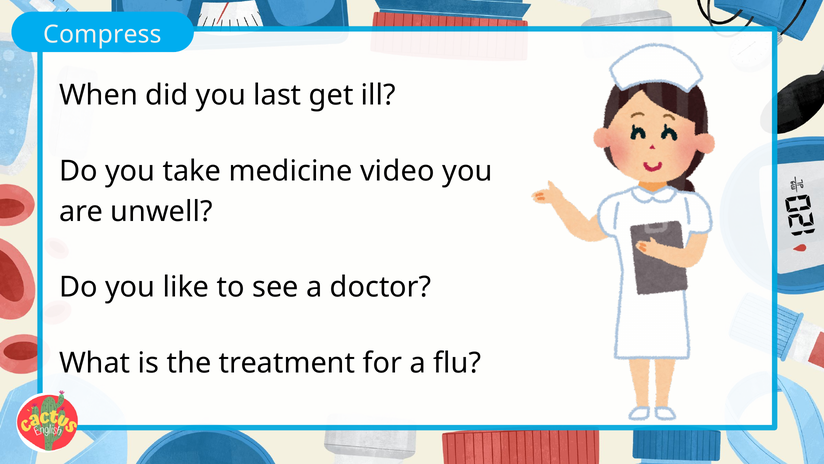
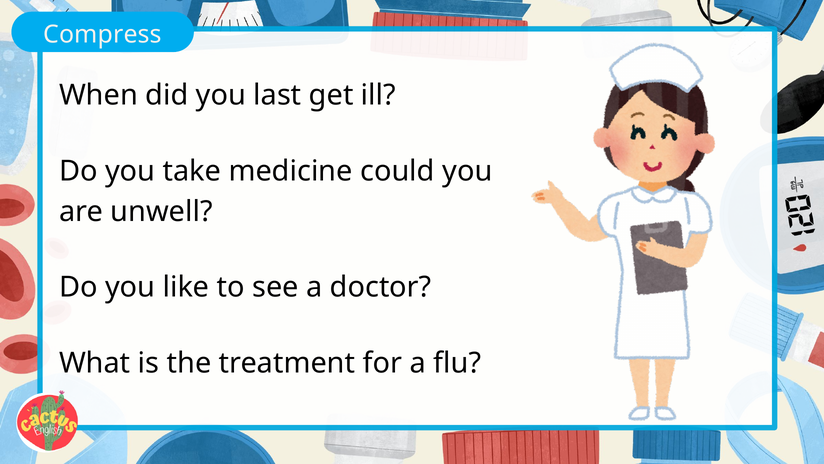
video: video -> could
